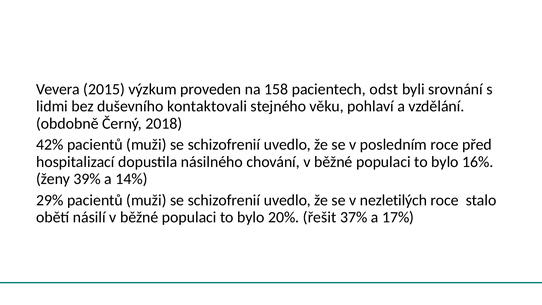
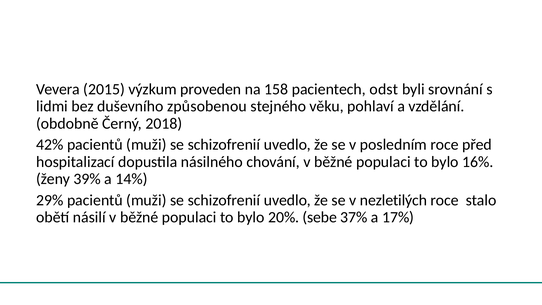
kontaktovali: kontaktovali -> způsobenou
řešit: řešit -> sebe
